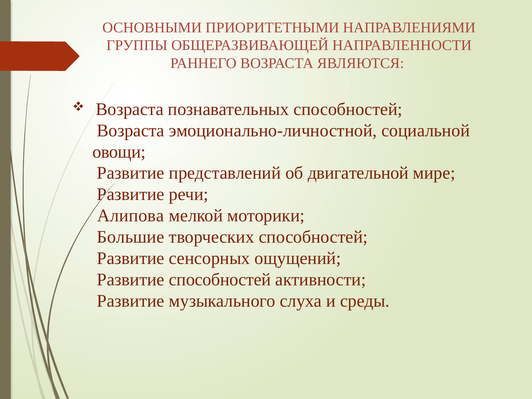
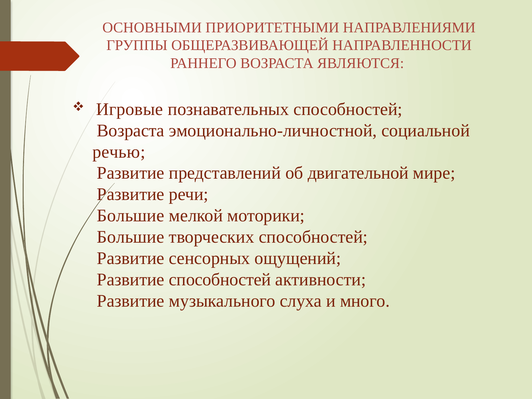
Возраста at (130, 109): Возраста -> Игровые
овощи: овощи -> речью
Алипова at (131, 216): Алипова -> Большие
среды: среды -> много
